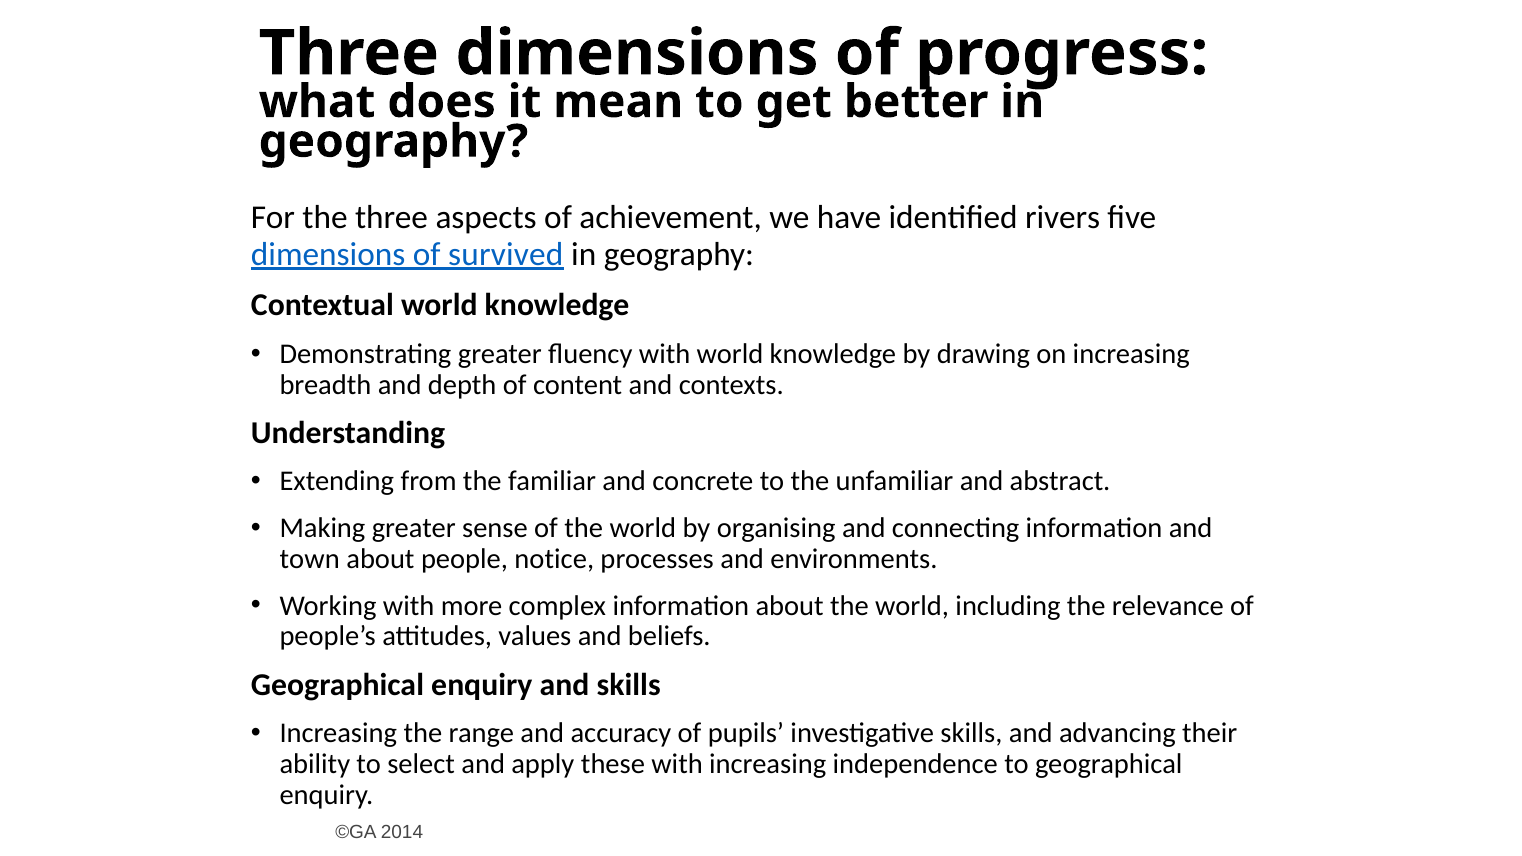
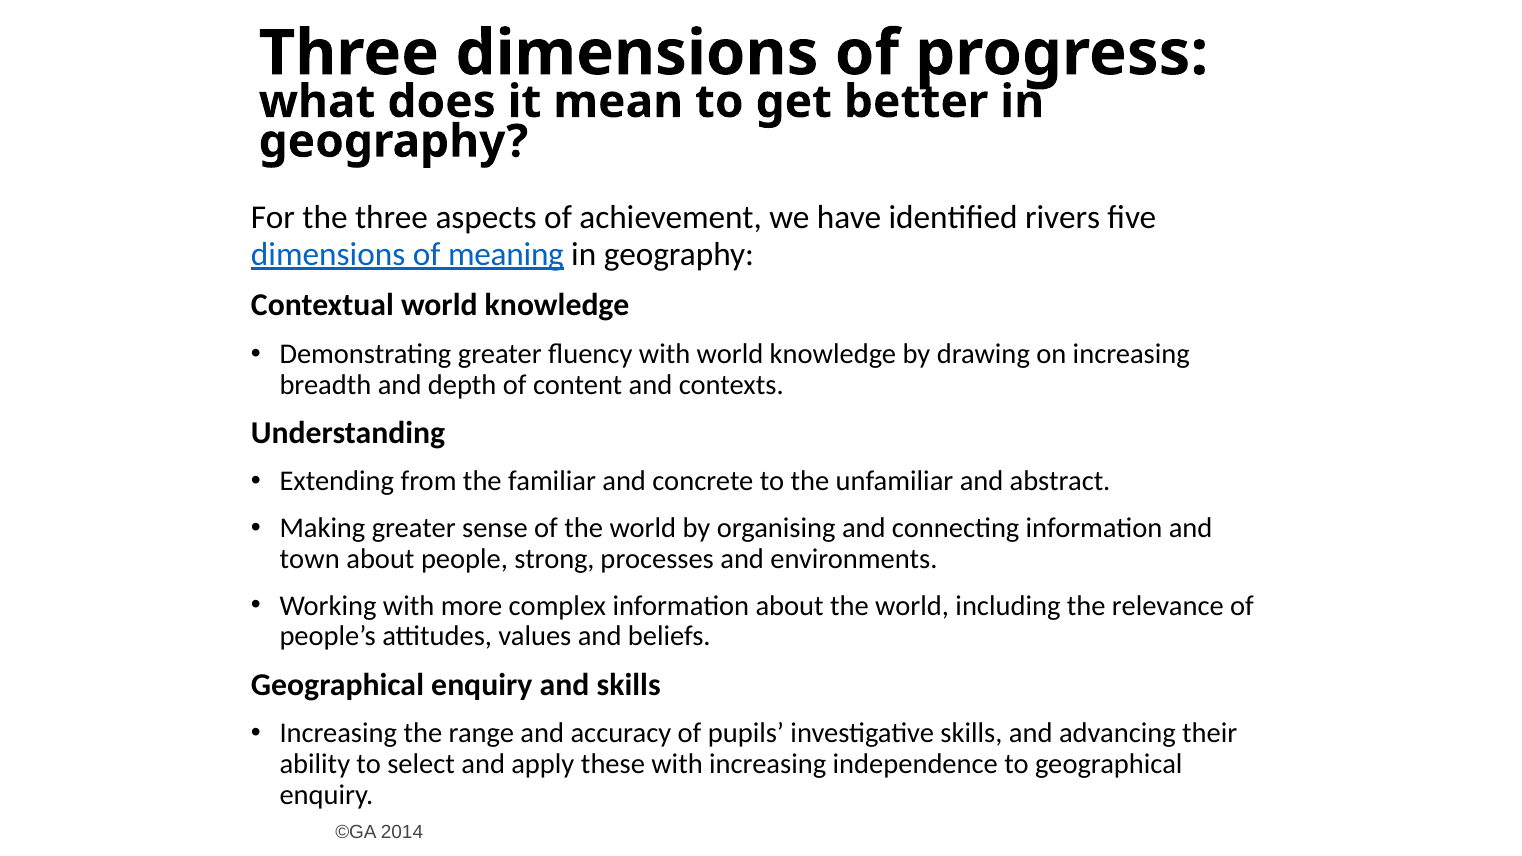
survived: survived -> meaning
notice: notice -> strong
